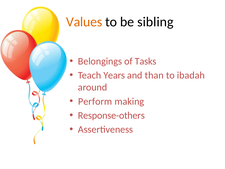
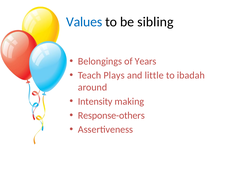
Values colour: orange -> blue
Tasks: Tasks -> Years
Years: Years -> Plays
than: than -> little
Perform: Perform -> Intensity
